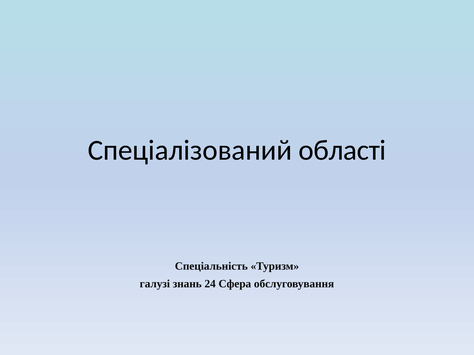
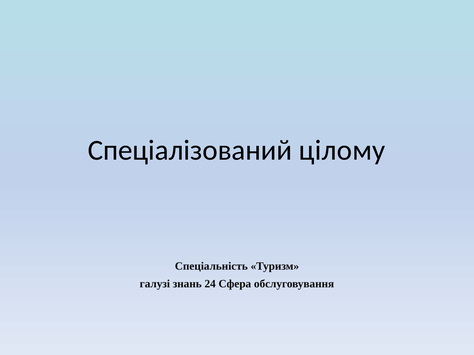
області: області -> цілому
